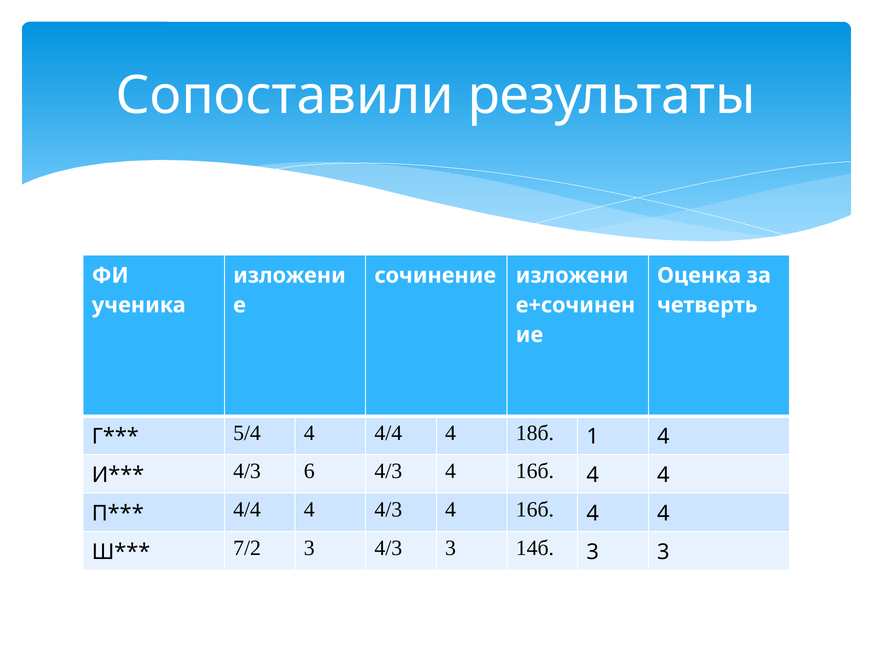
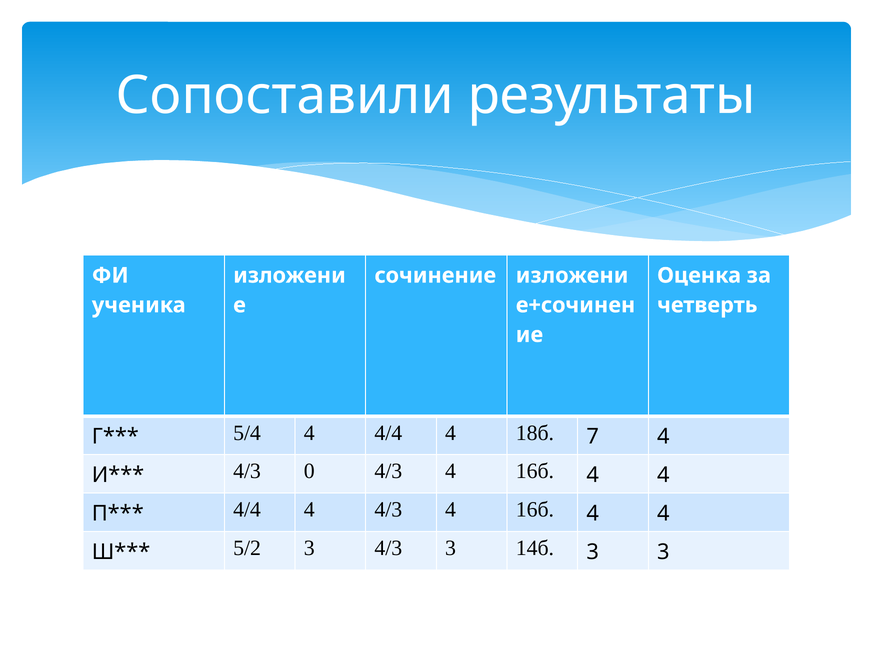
1: 1 -> 7
6: 6 -> 0
7/2: 7/2 -> 5/2
